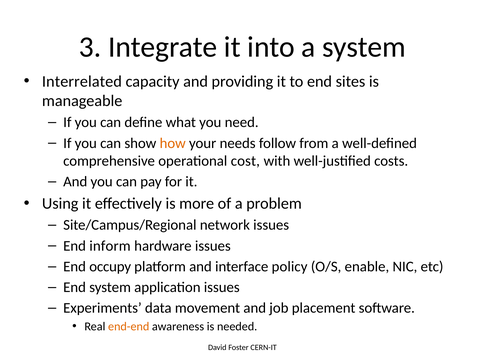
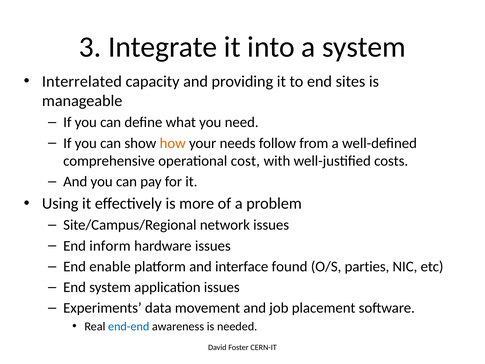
occupy: occupy -> enable
policy: policy -> found
enable: enable -> parties
end-end colour: orange -> blue
